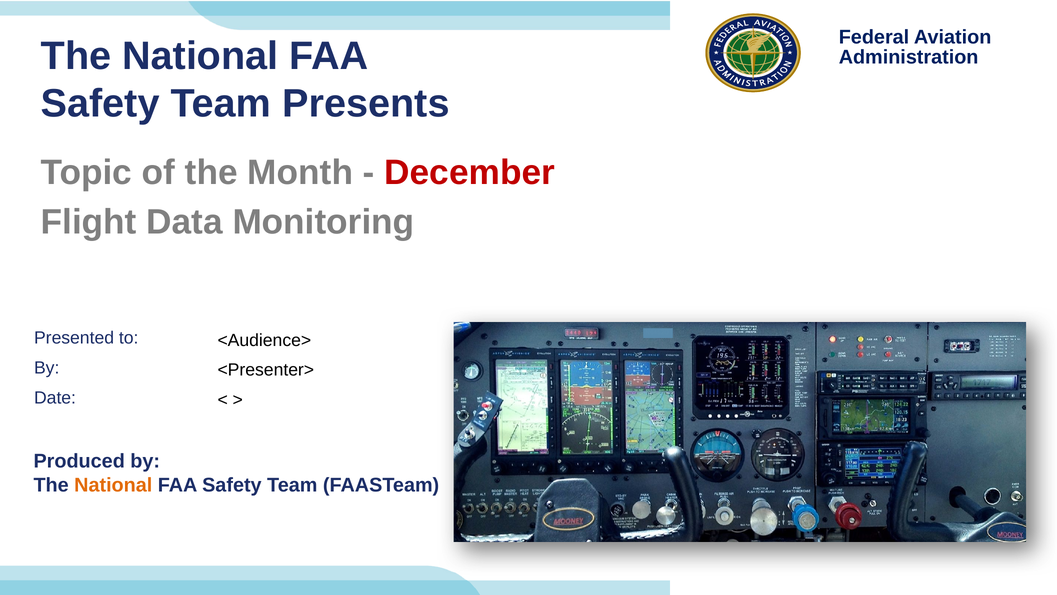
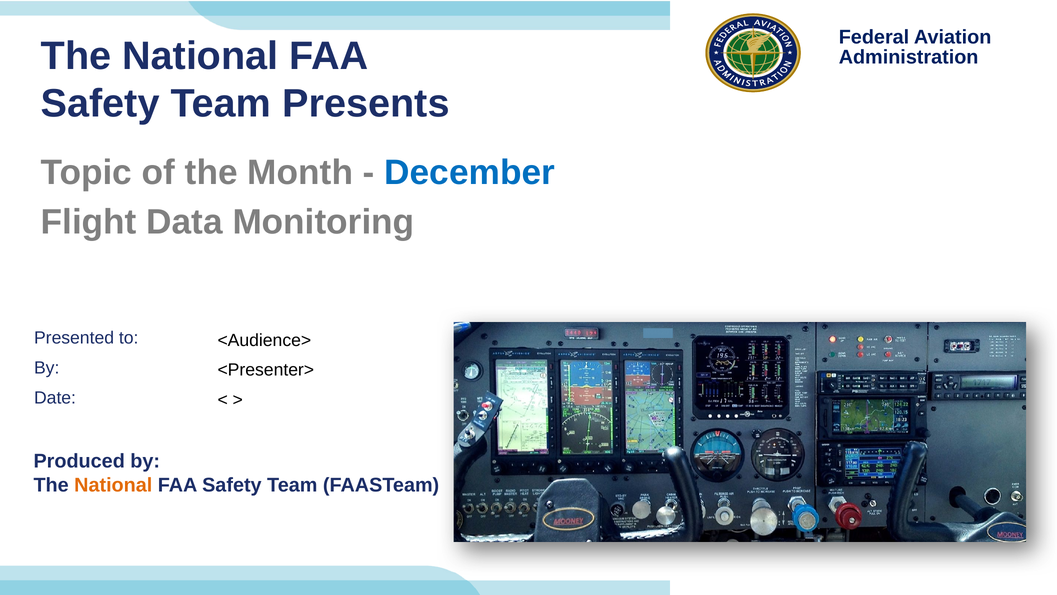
December colour: red -> blue
